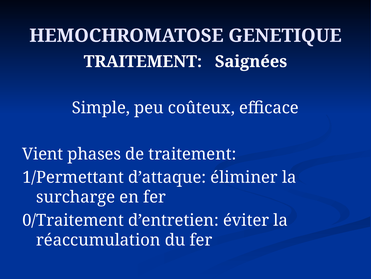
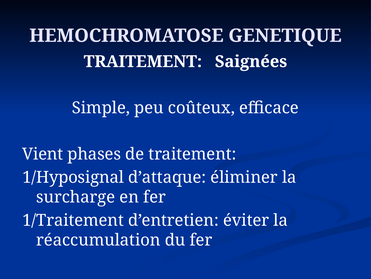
1/Permettant: 1/Permettant -> 1/Hyposignal
0/Traitement: 0/Traitement -> 1/Traitement
